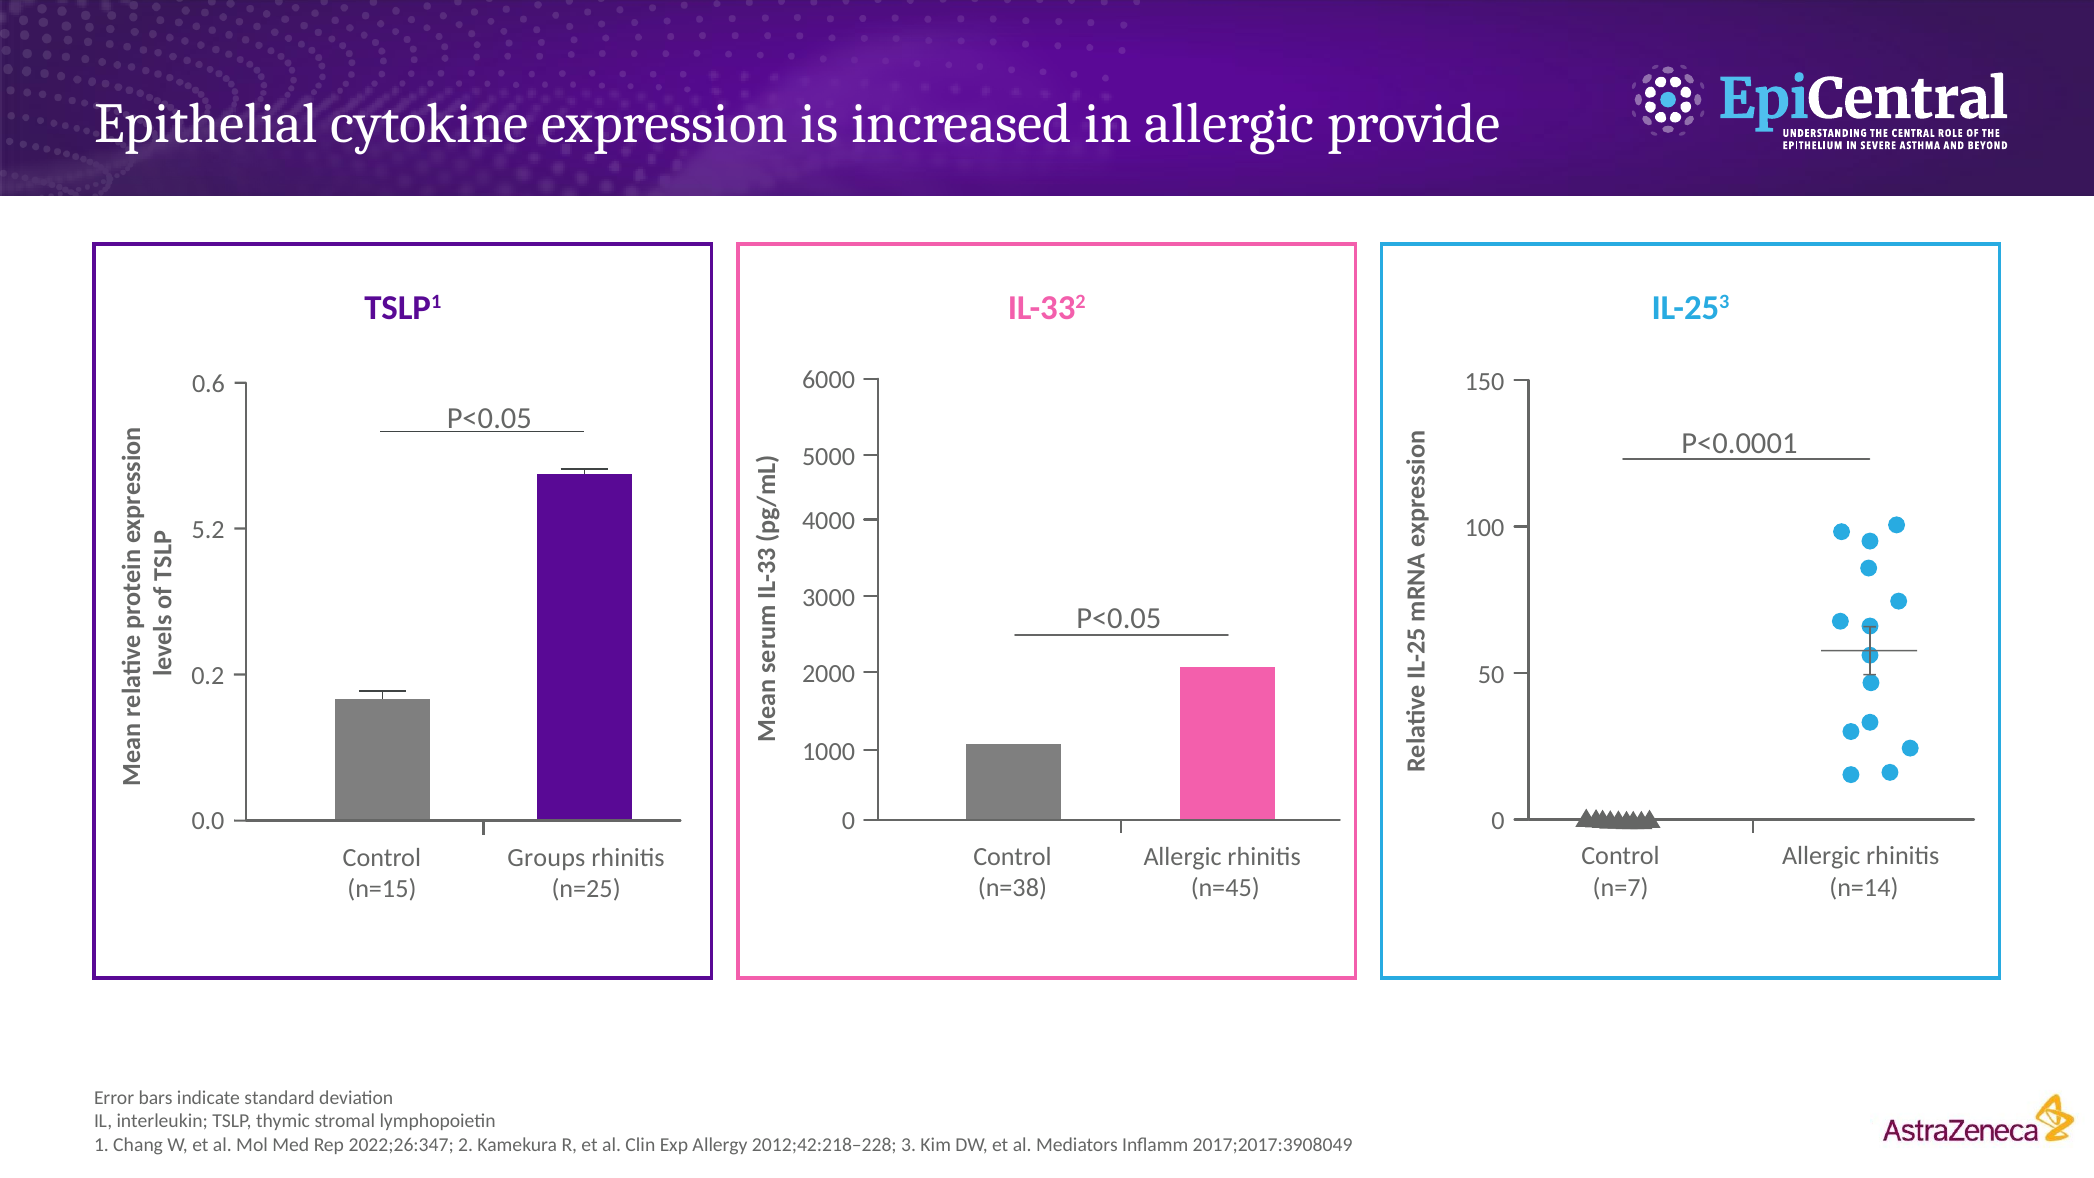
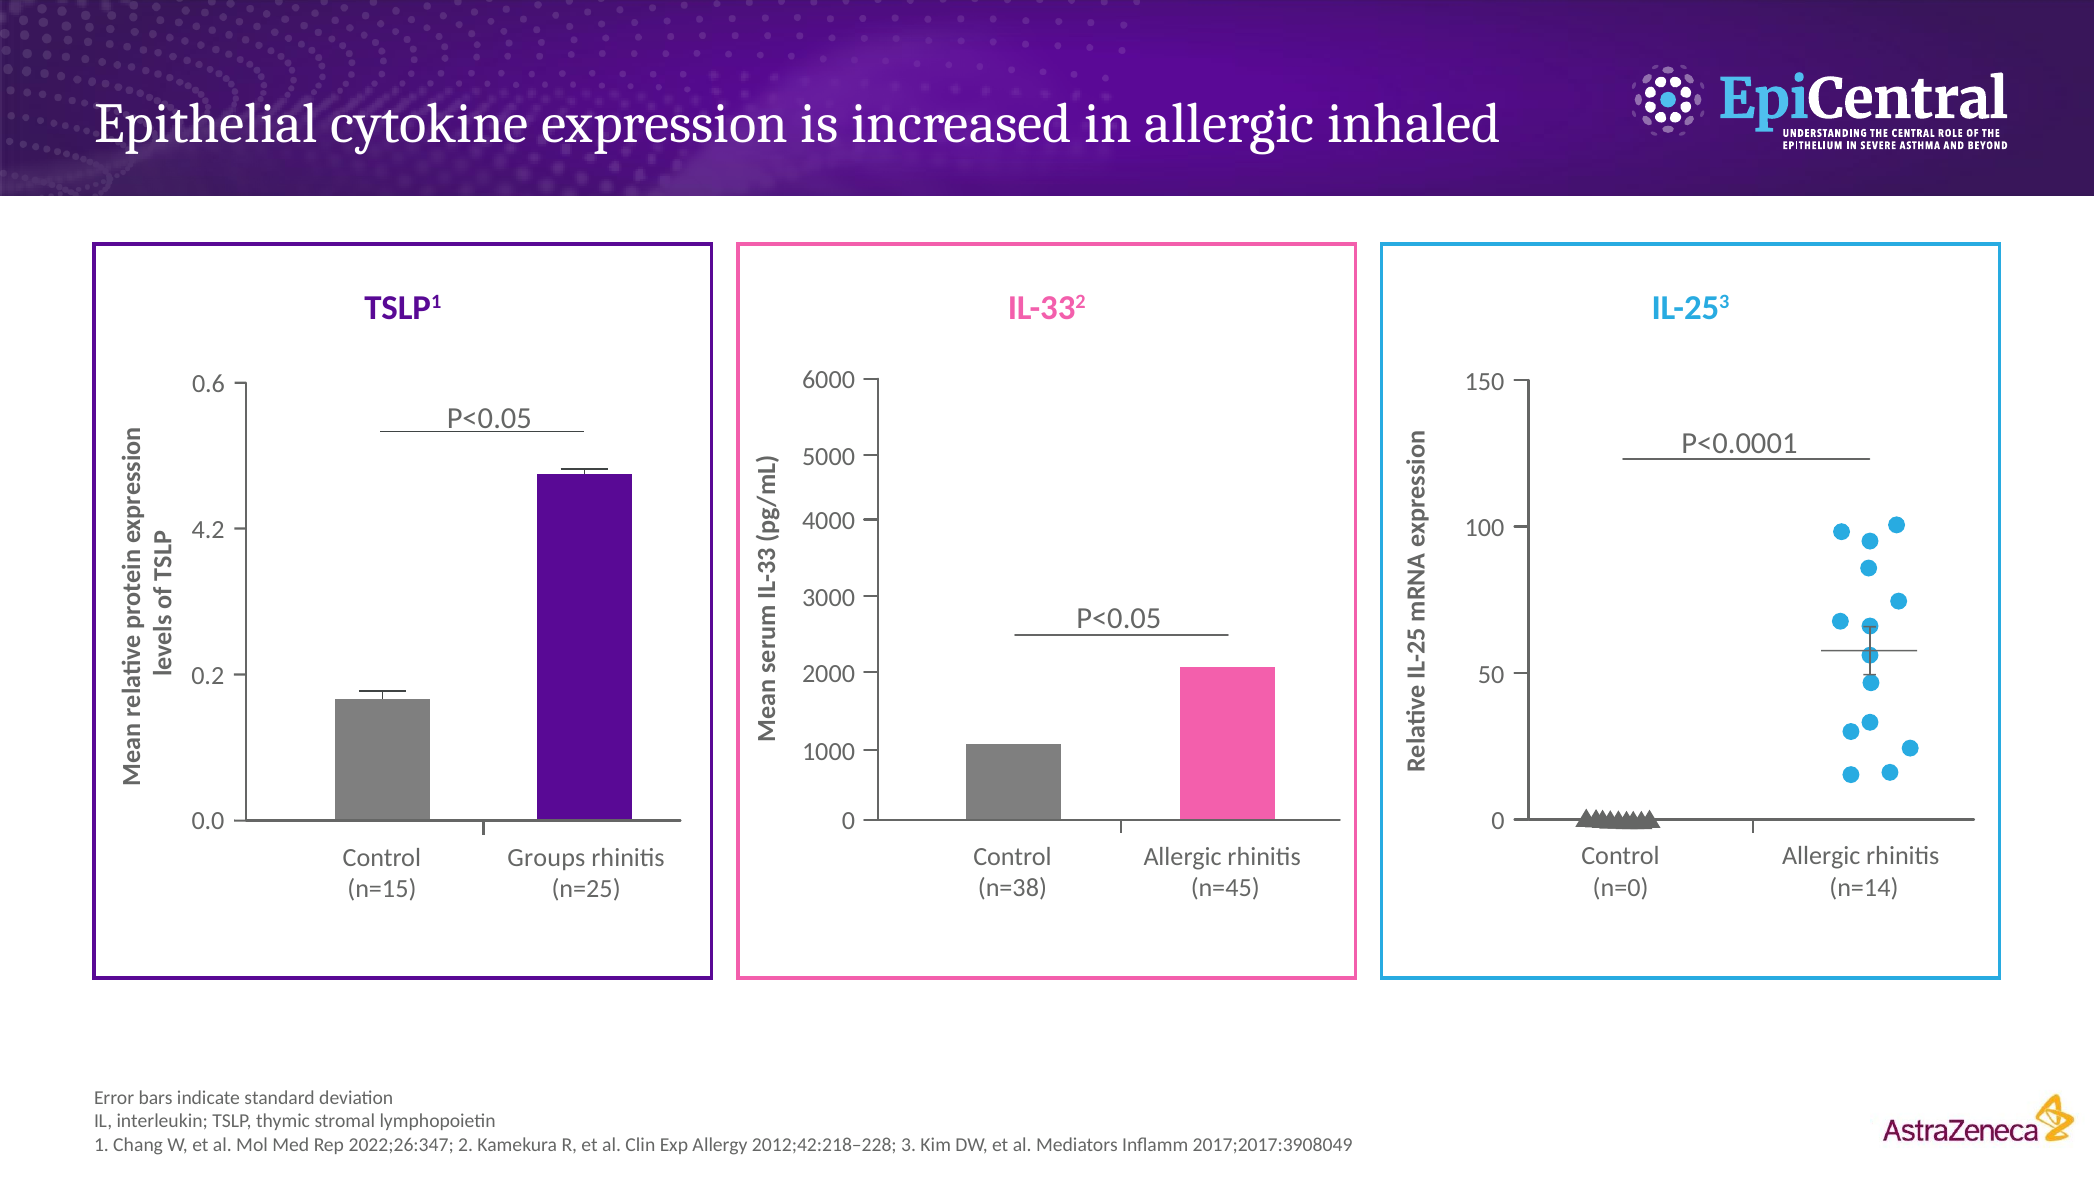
provide: provide -> inhaled
5.2: 5.2 -> 4.2
n=7: n=7 -> n=0
